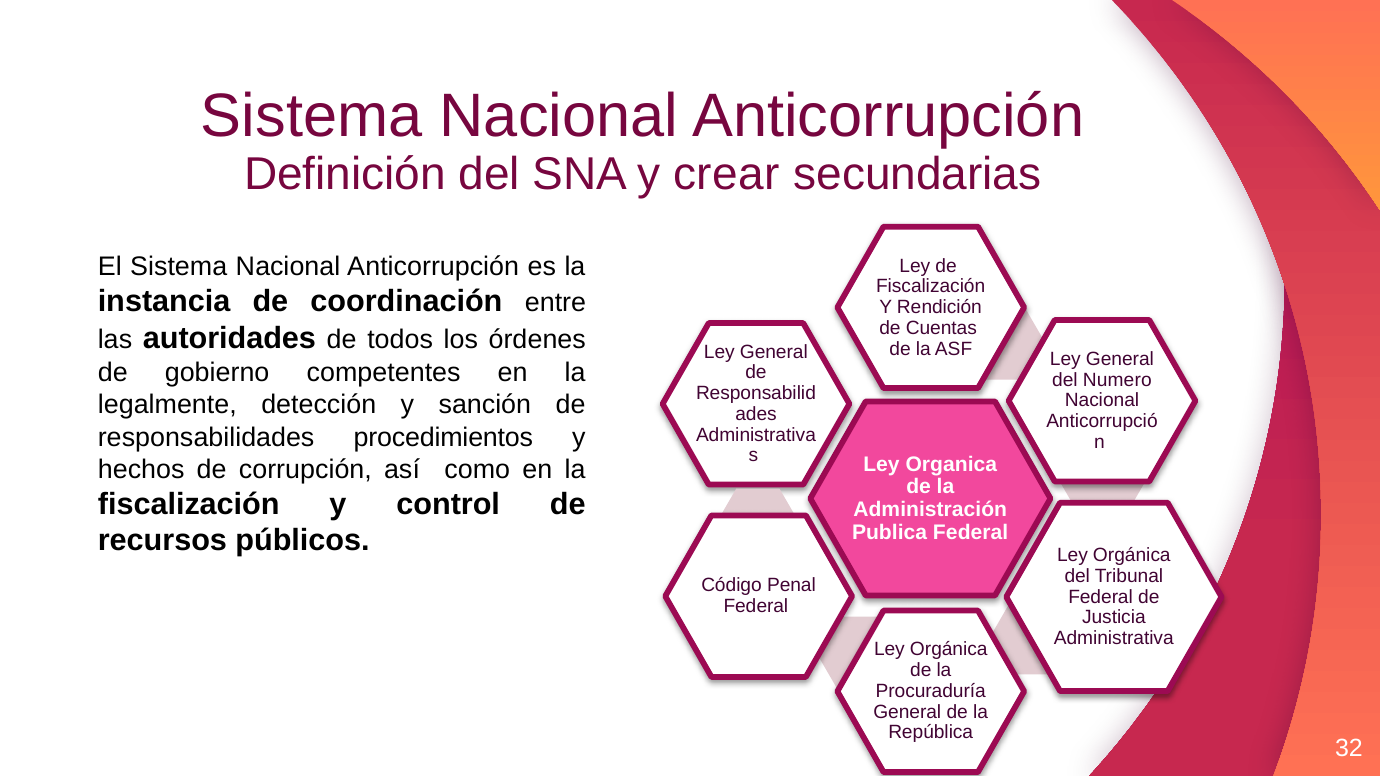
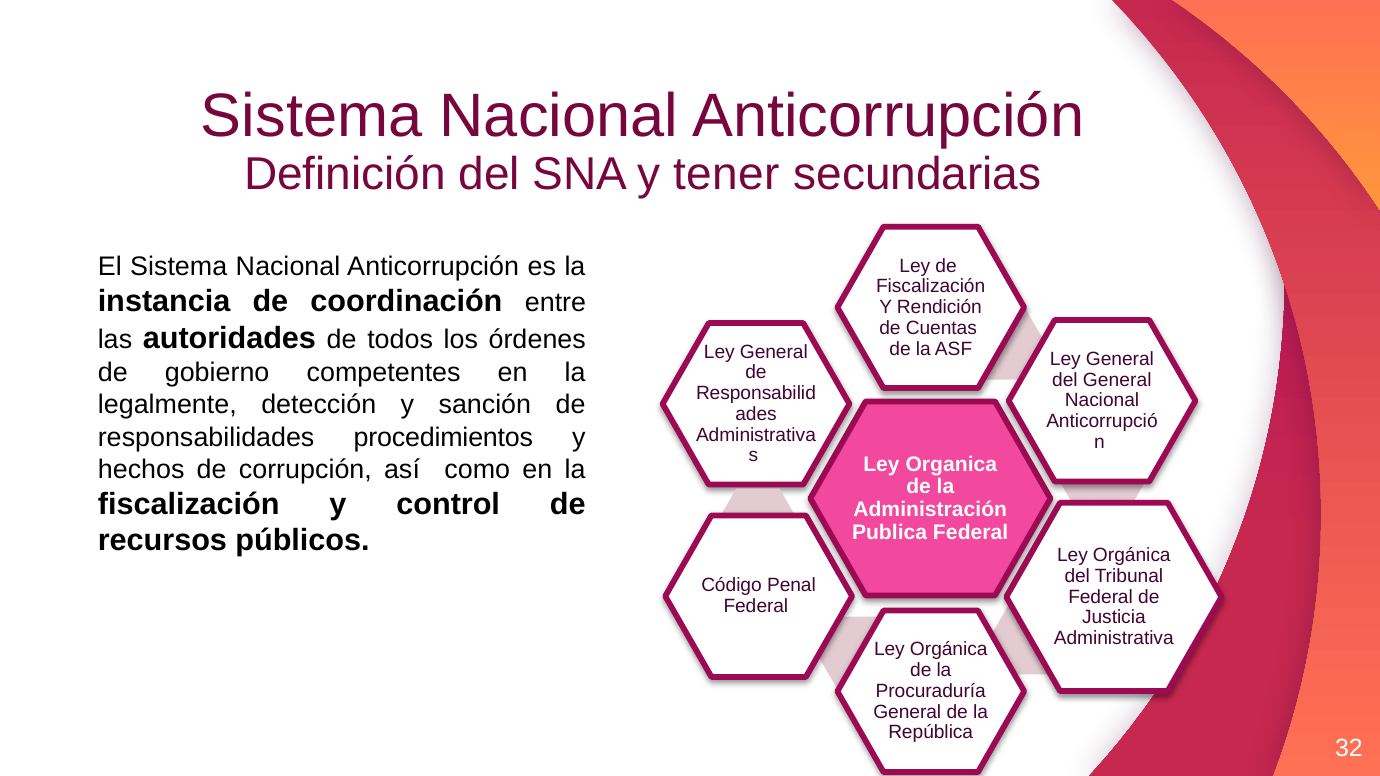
crear: crear -> tener
del Numero: Numero -> General
